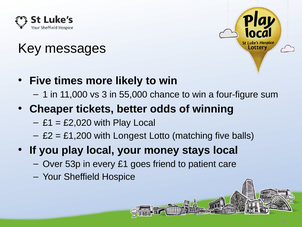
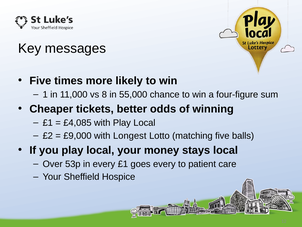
3: 3 -> 8
£2,020: £2,020 -> £4,085
£1,200: £1,200 -> £9,000
goes friend: friend -> every
